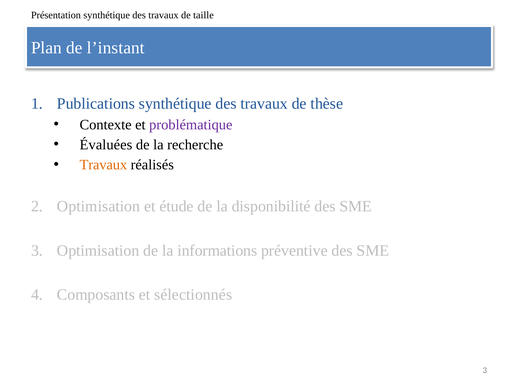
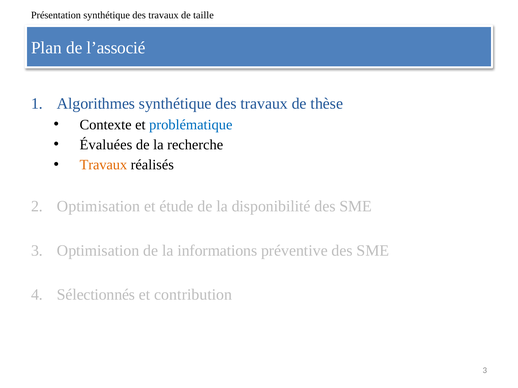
l’instant: l’instant -> l’associé
Publications: Publications -> Algorithmes
problématique colour: purple -> blue
Composants: Composants -> Sélectionnés
sélectionnés: sélectionnés -> contribution
